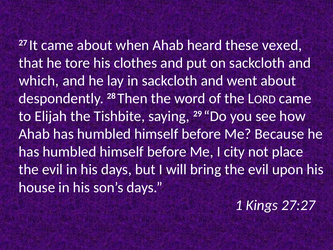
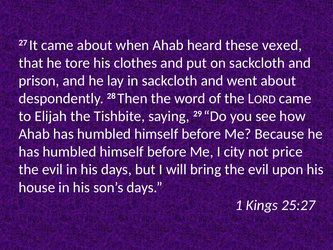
which: which -> prison
place: place -> price
27:27: 27:27 -> 25:27
